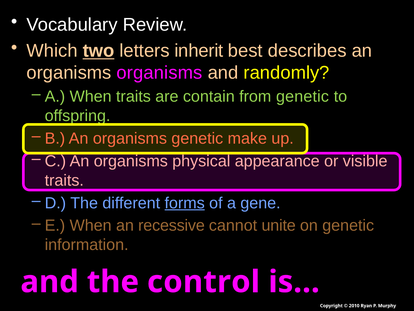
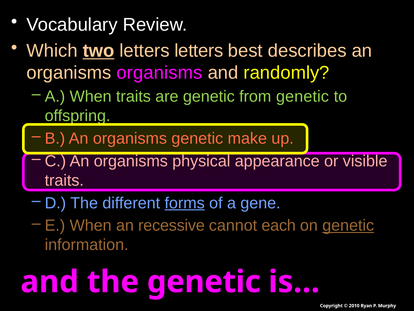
letters inherit: inherit -> letters
are contain: contain -> genetic
unite: unite -> each
genetic at (348, 225) underline: none -> present
the control: control -> genetic
